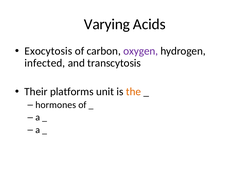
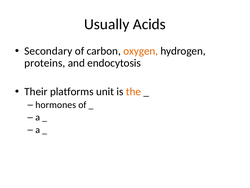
Varying: Varying -> Usually
Exocytosis: Exocytosis -> Secondary
oxygen colour: purple -> orange
infected: infected -> proteins
transcytosis: transcytosis -> endocytosis
